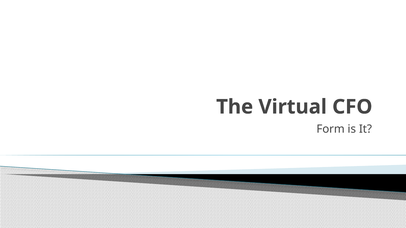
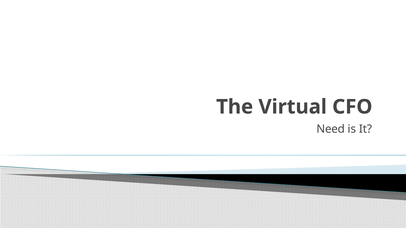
Form: Form -> Need
